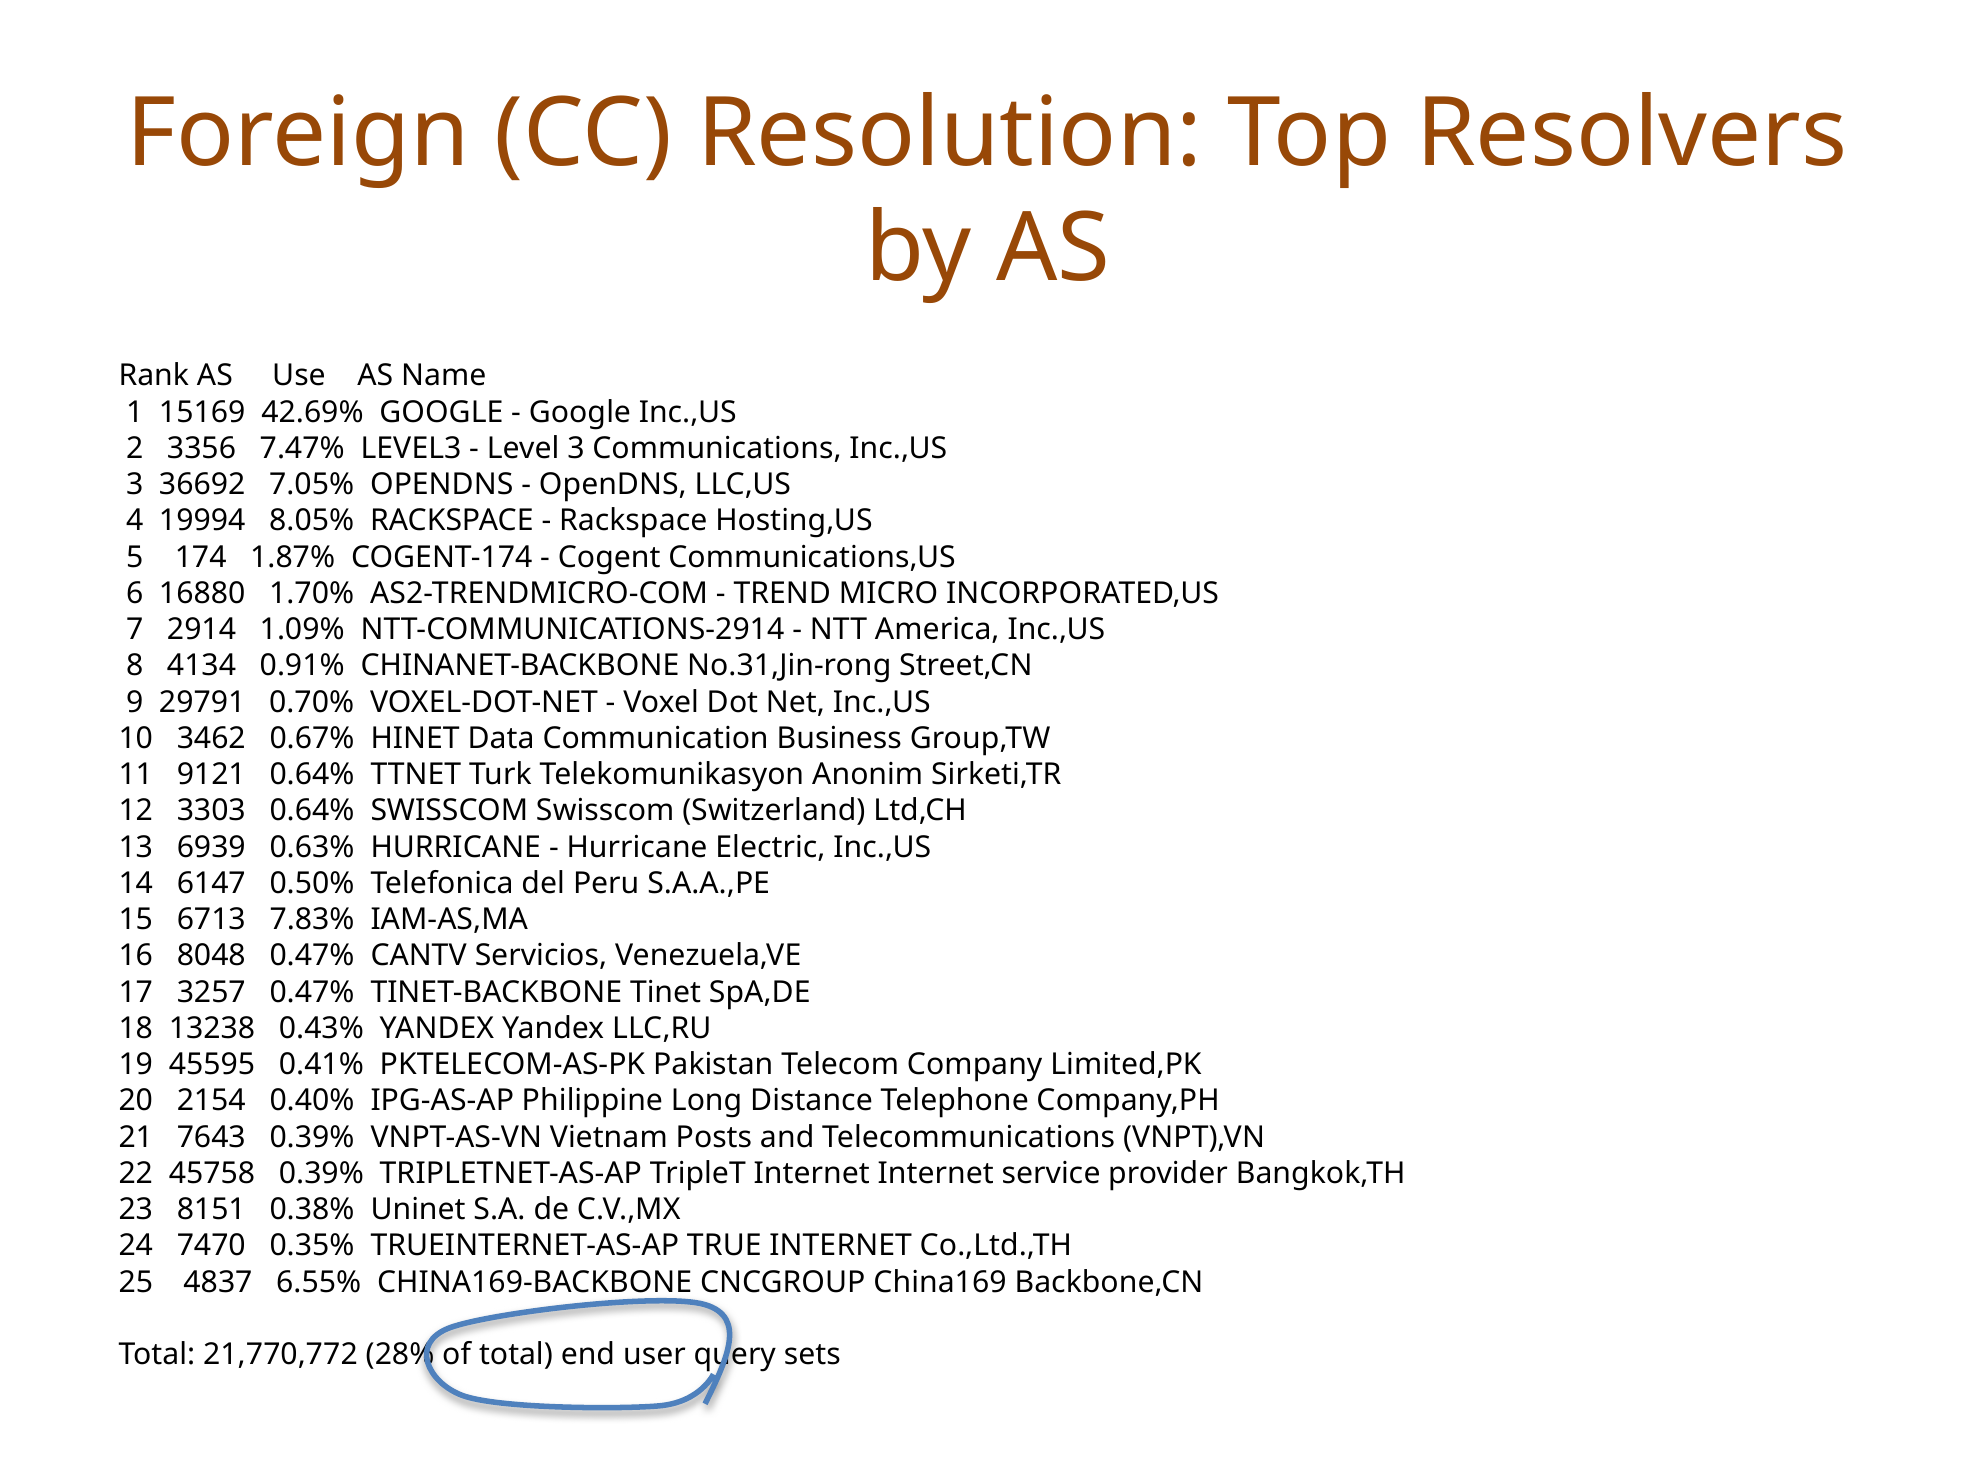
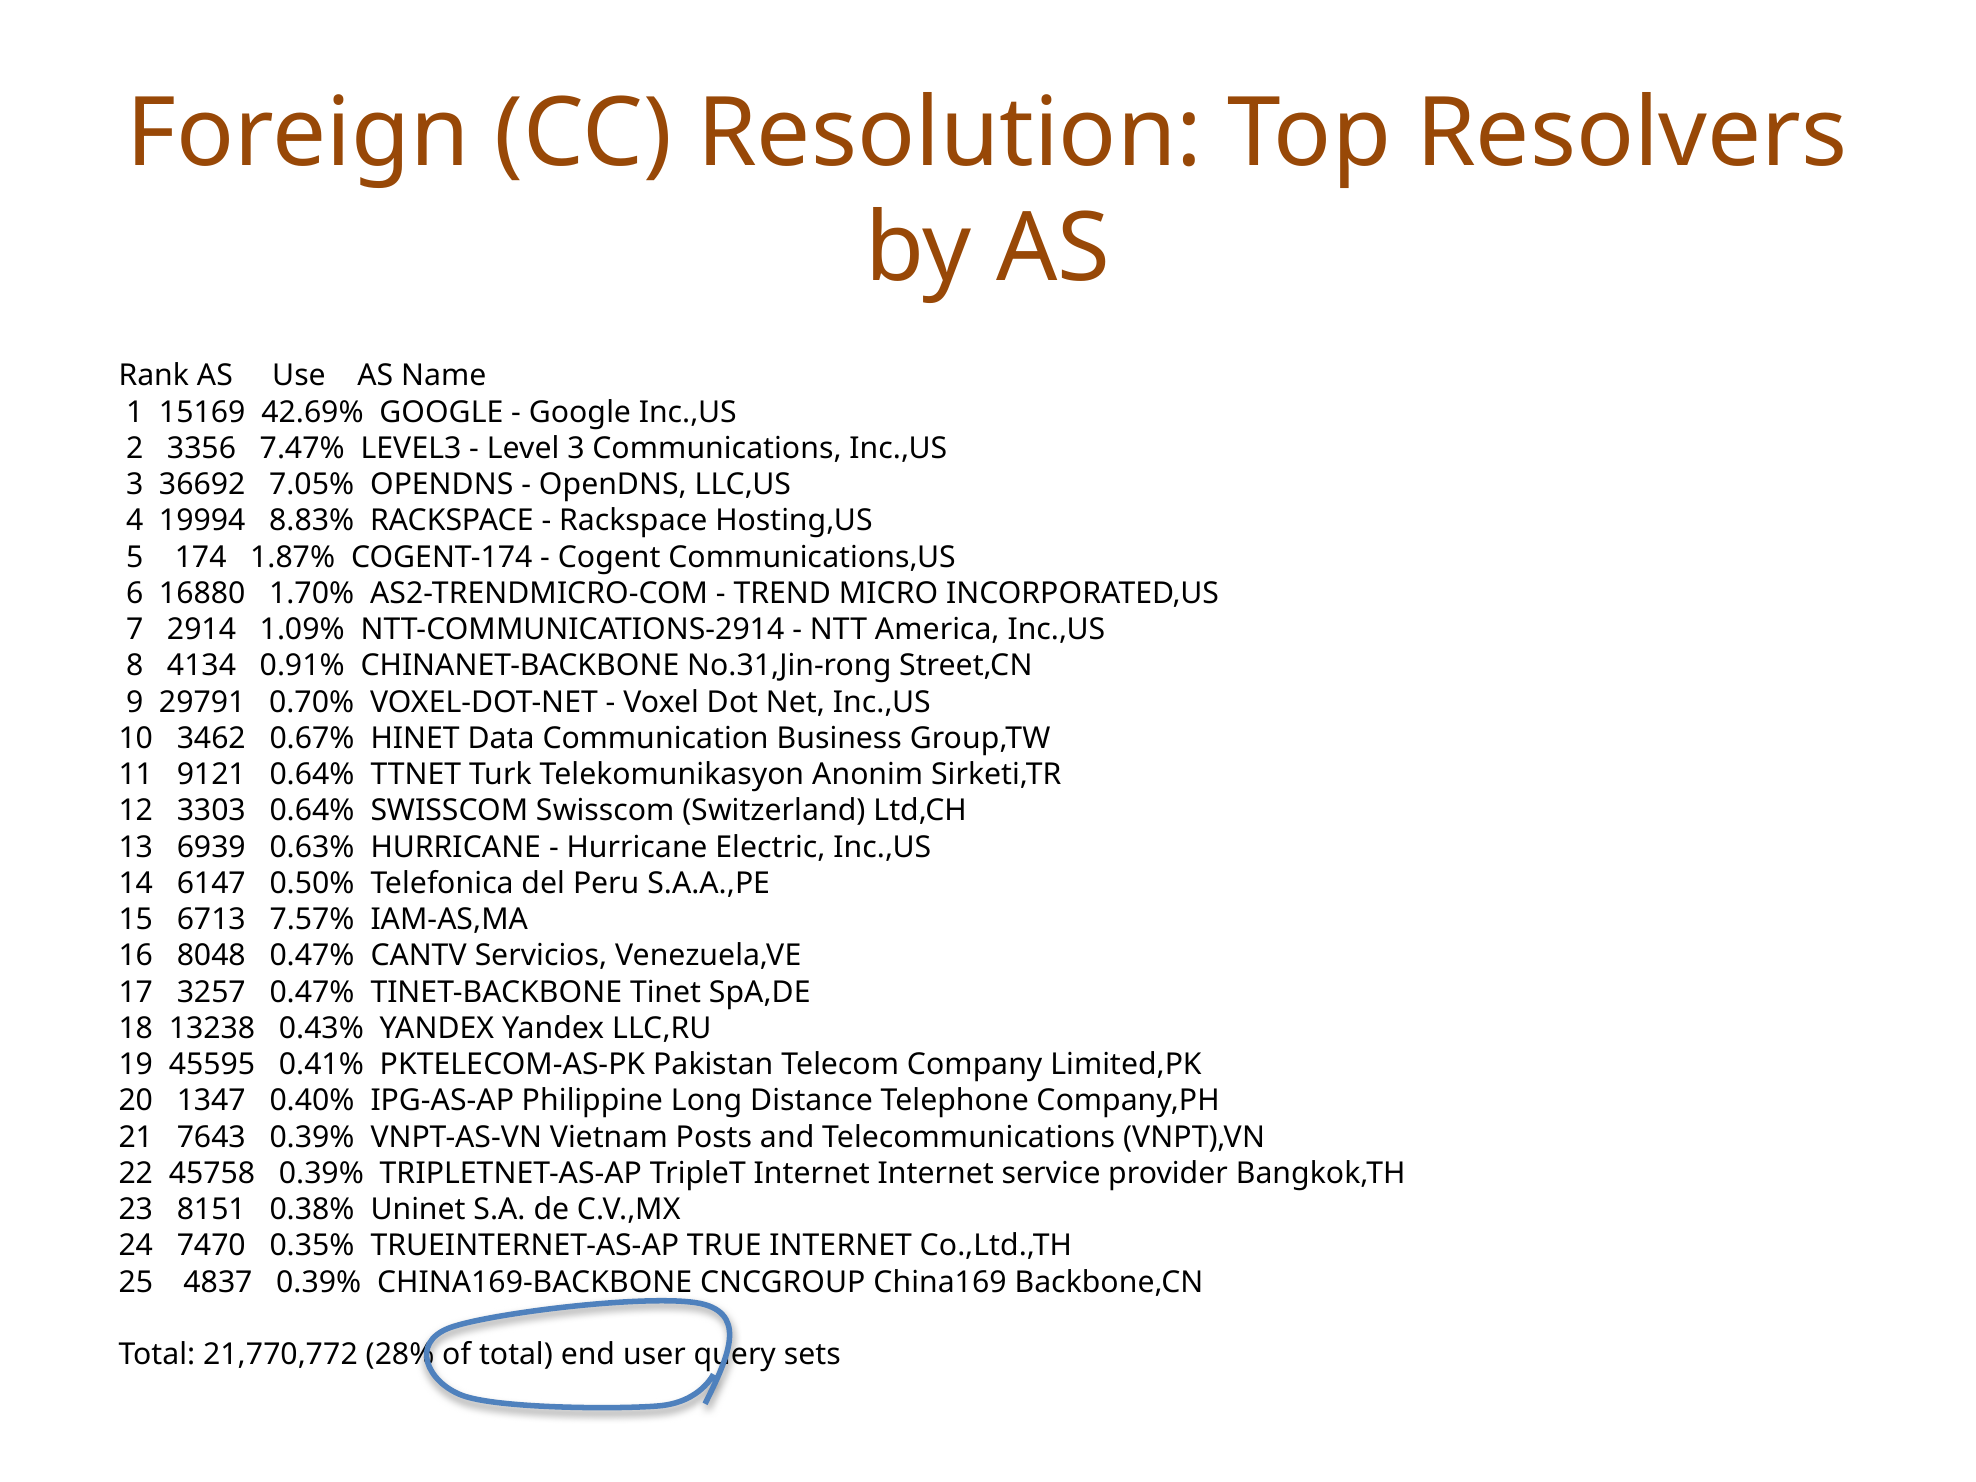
8.05%: 8.05% -> 8.83%
7.83%: 7.83% -> 7.57%
2154: 2154 -> 1347
4837 6.55%: 6.55% -> 0.39%
